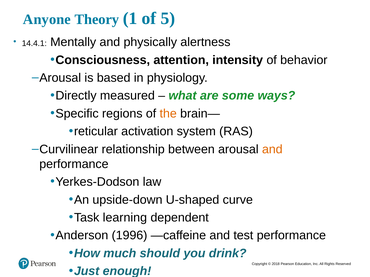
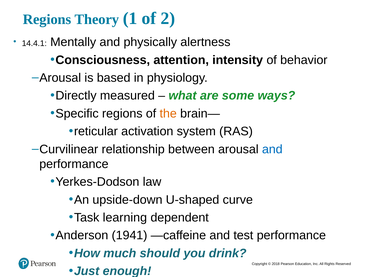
Anyone at (47, 19): Anyone -> Regions
5: 5 -> 2
and at (272, 150) colour: orange -> blue
1996: 1996 -> 1941
